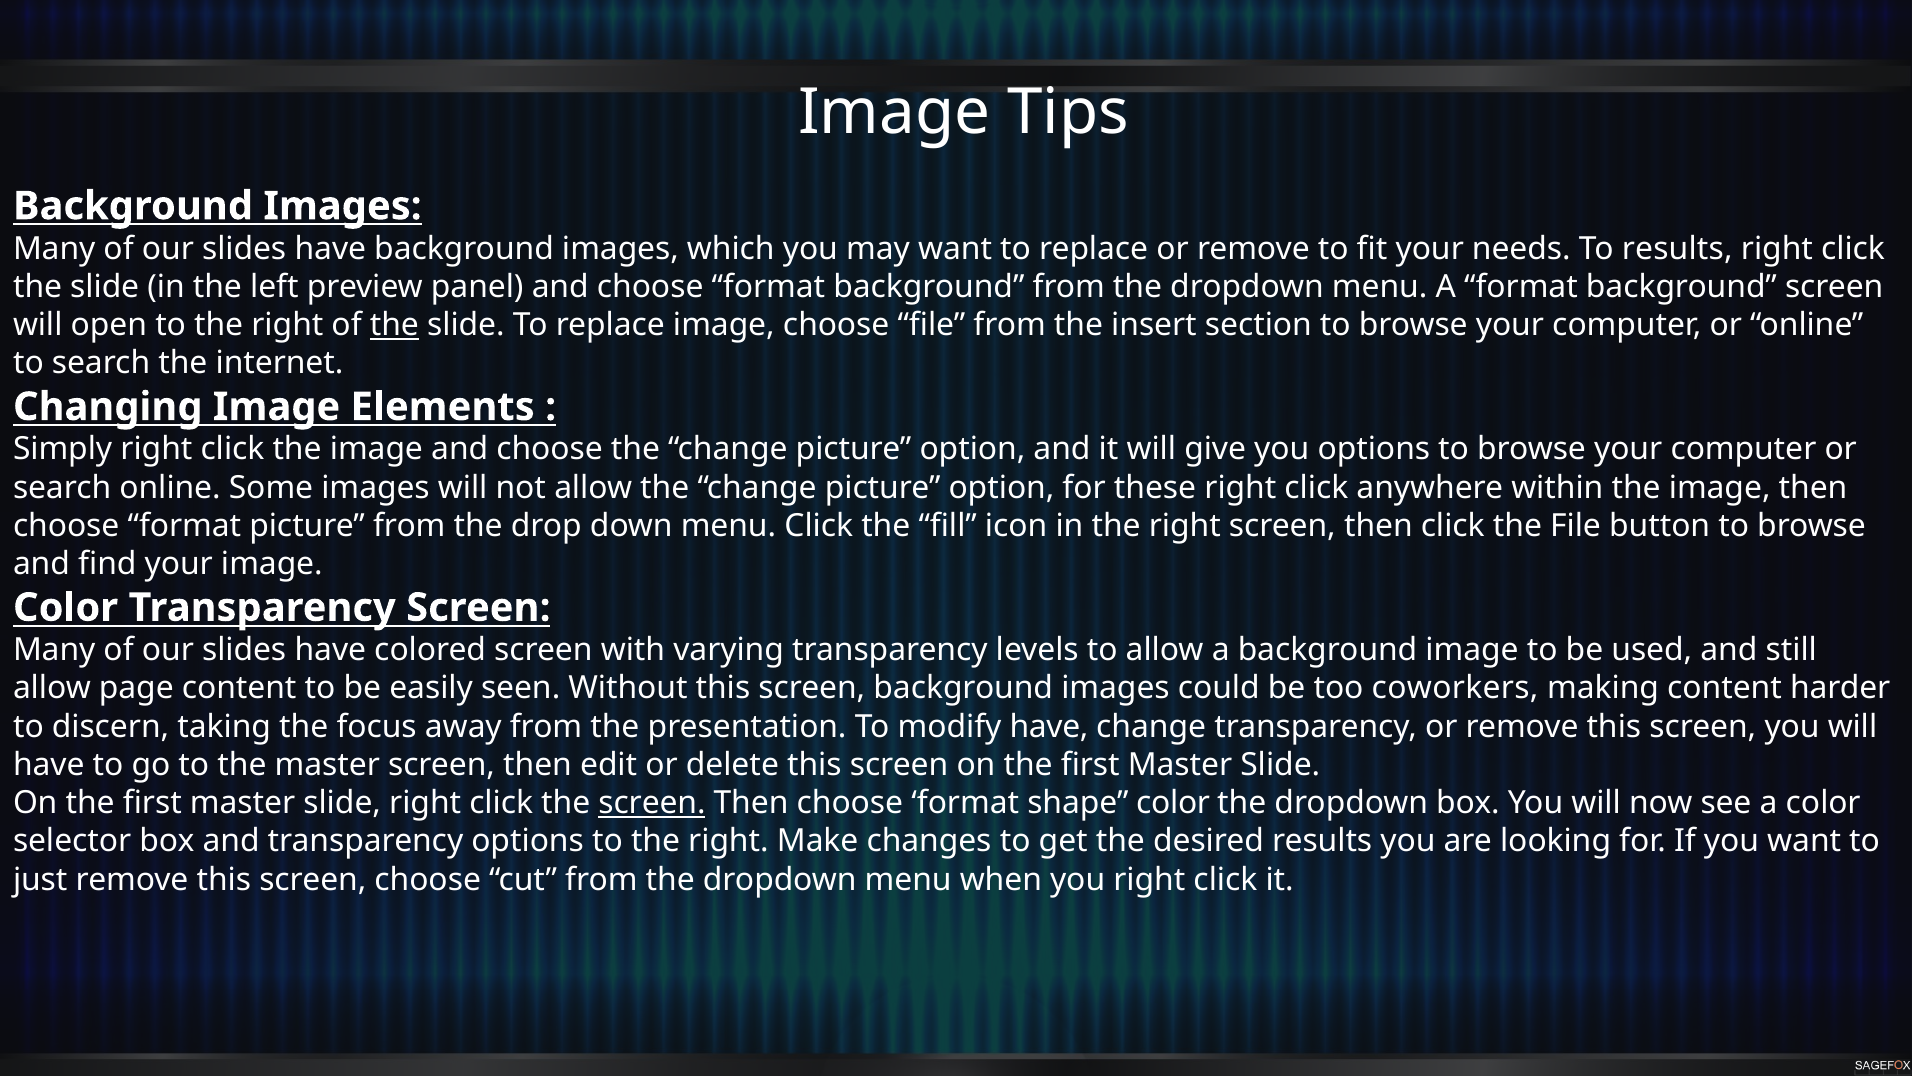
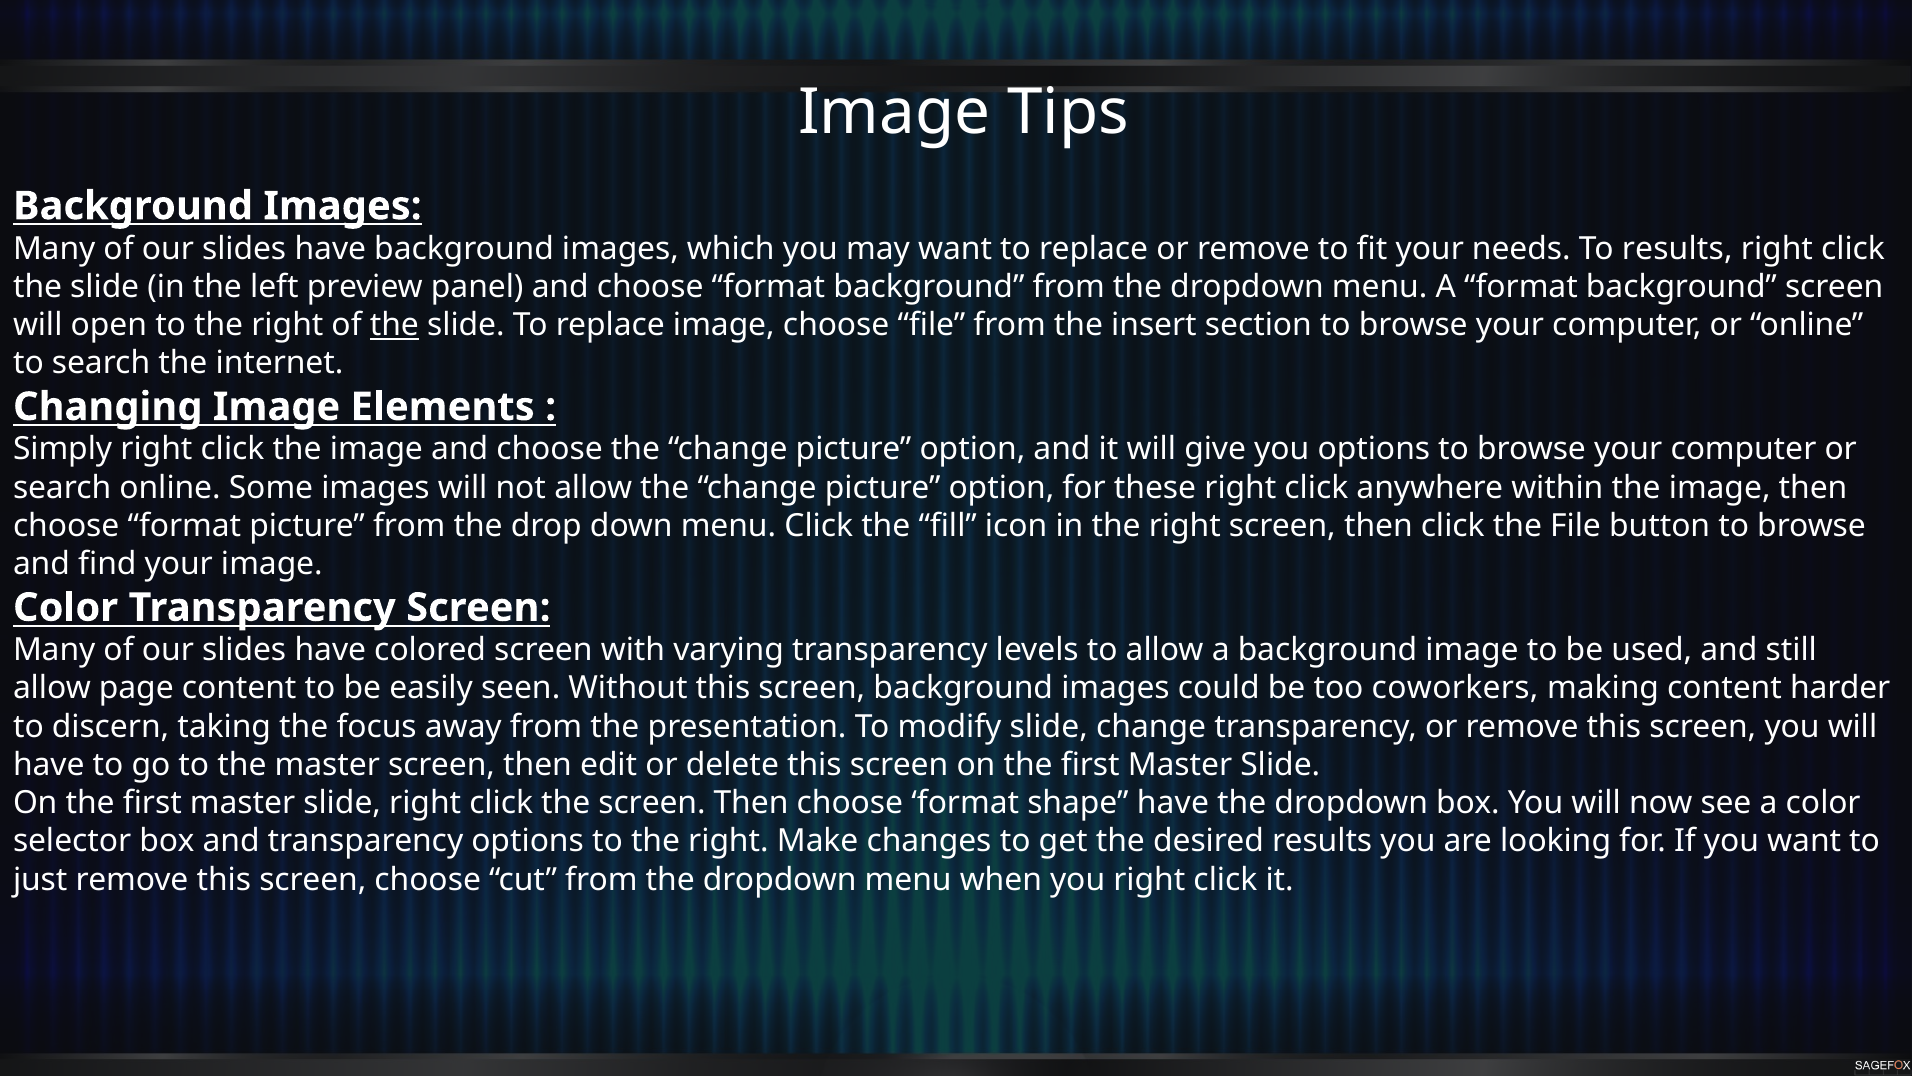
modify have: have -> slide
screen at (652, 803) underline: present -> none
shape color: color -> have
